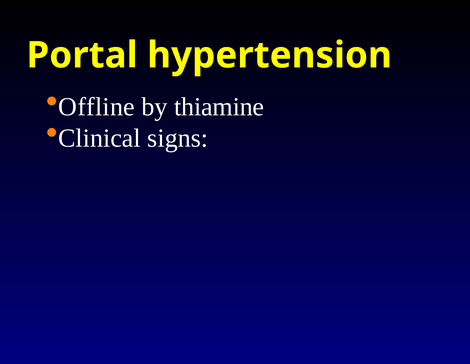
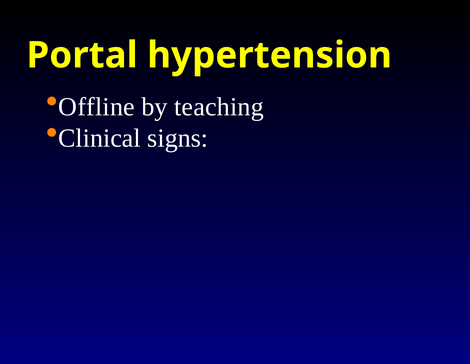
thiamine: thiamine -> teaching
